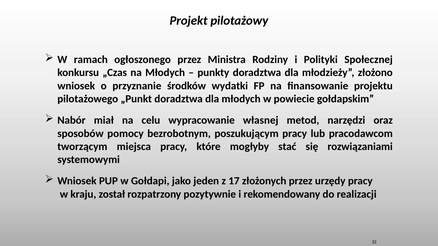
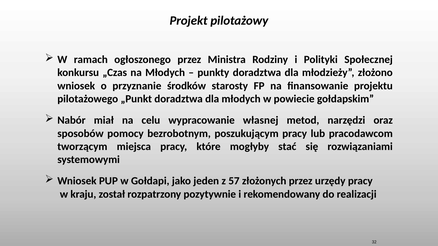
wydatki: wydatki -> starosty
17: 17 -> 57
